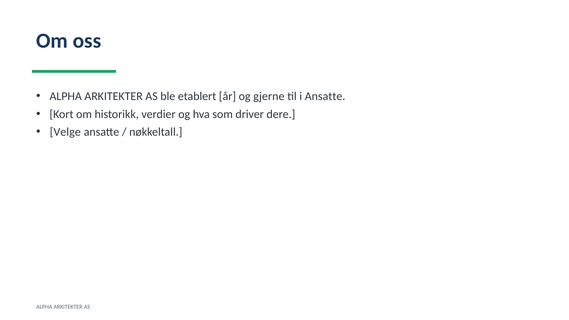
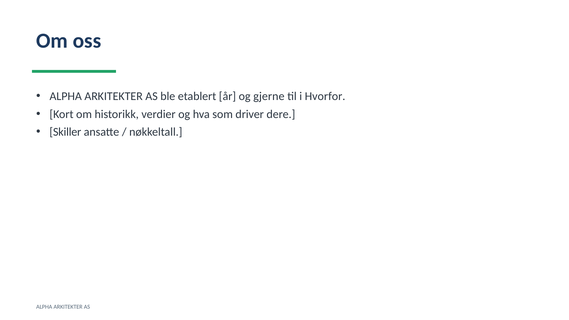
i Ansatte: Ansatte -> Hvorfor
Velge: Velge -> Skiller
